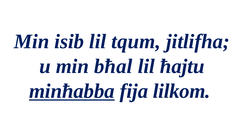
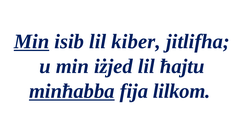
Min at (32, 41) underline: none -> present
tqum: tqum -> kiber
bħal: bħal -> iżjed
